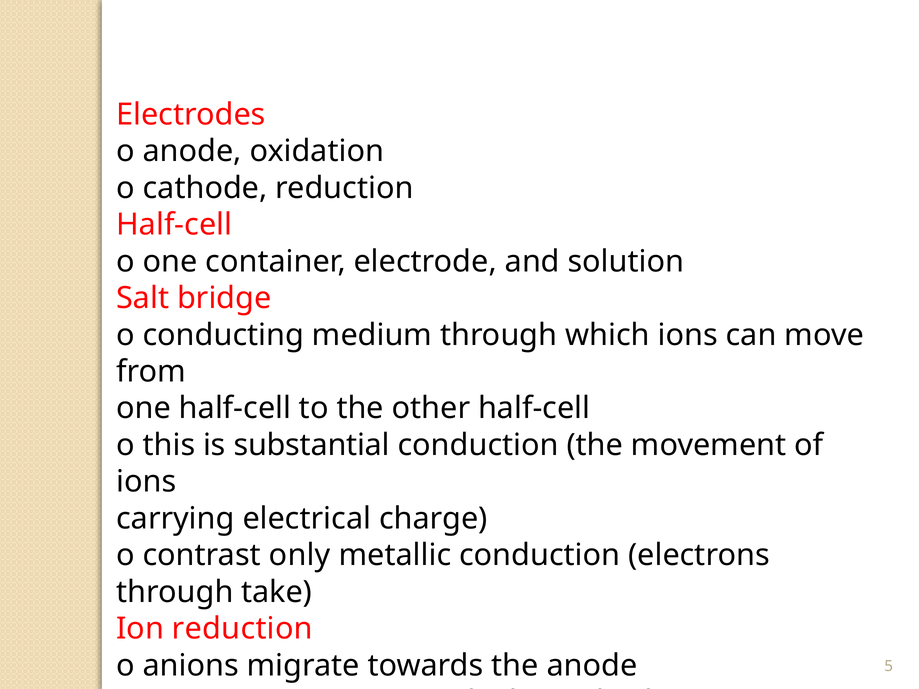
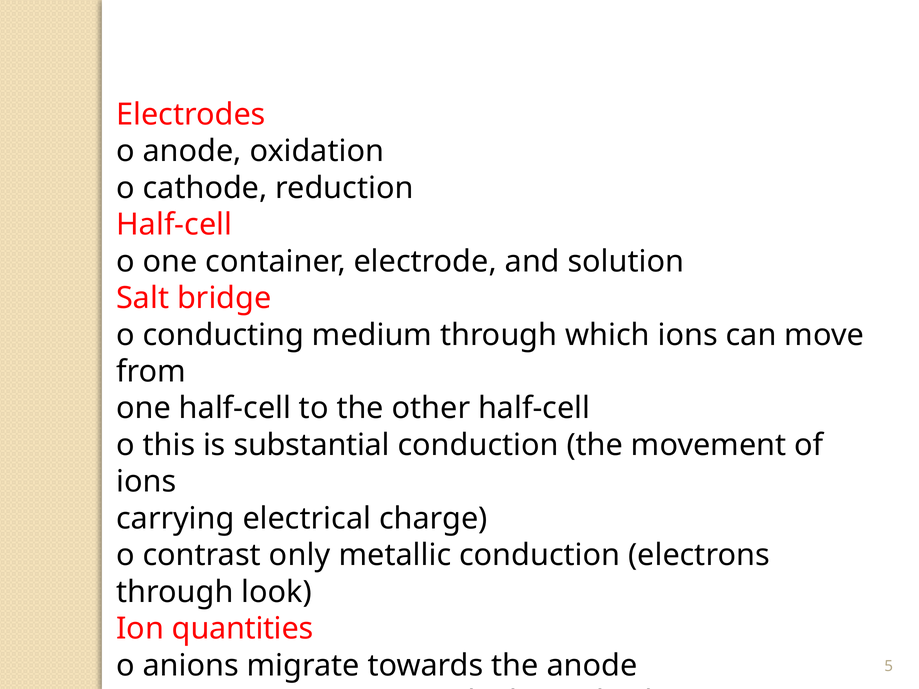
take: take -> look
Ion reduction: reduction -> quantities
